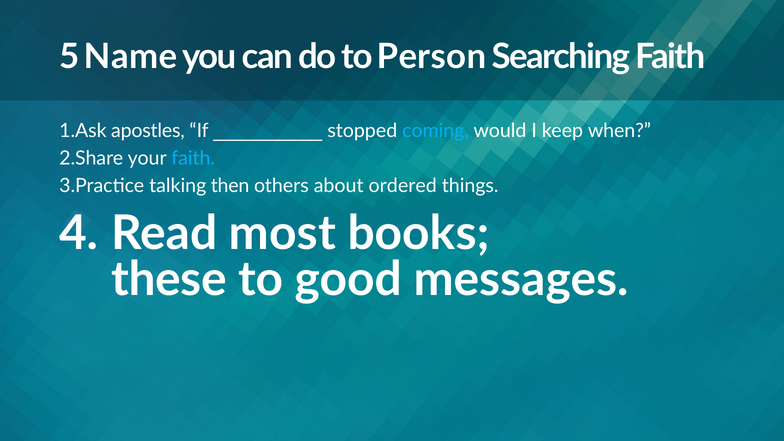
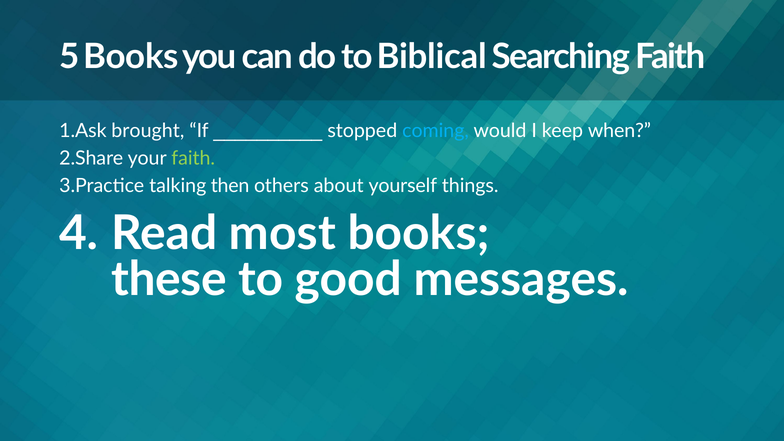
5 Name: Name -> Books
Person: Person -> Biblical
apostles: apostles -> brought
faith at (193, 158) colour: light blue -> light green
ordered: ordered -> yourself
